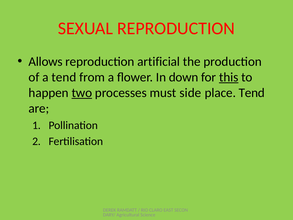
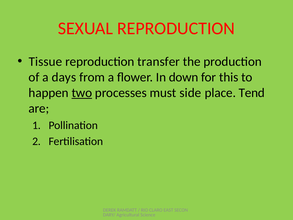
Allows: Allows -> Tissue
artificial: artificial -> transfer
a tend: tend -> days
this underline: present -> none
